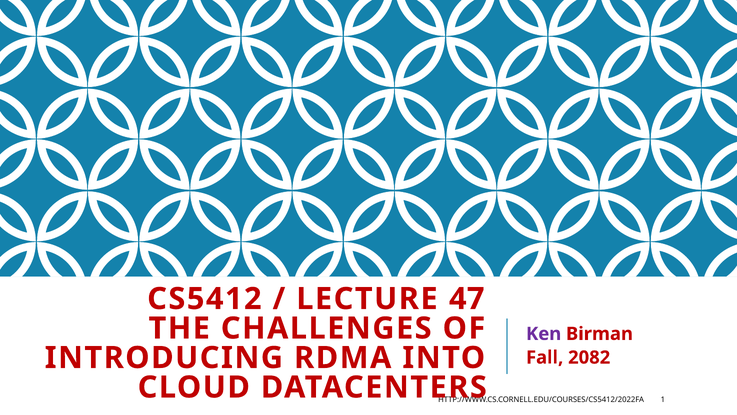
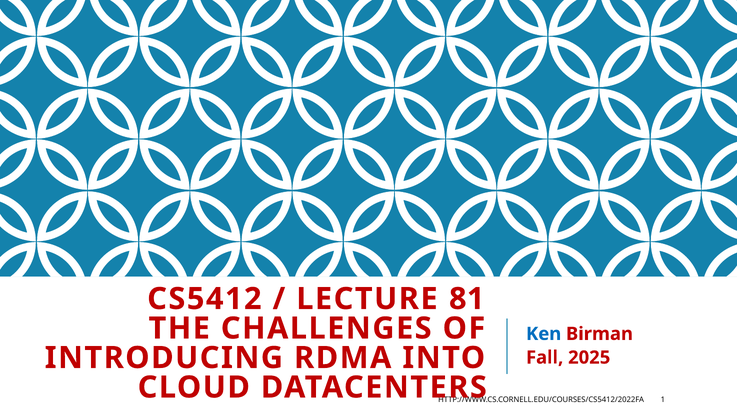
47: 47 -> 81
Ken colour: purple -> blue
2082: 2082 -> 2025
